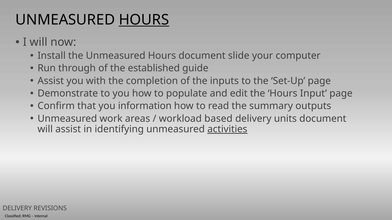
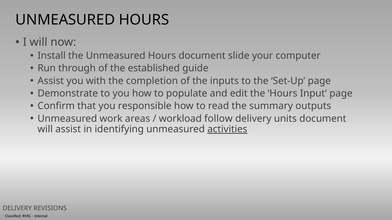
HOURS at (144, 20) underline: present -> none
information: information -> responsible
based: based -> follow
